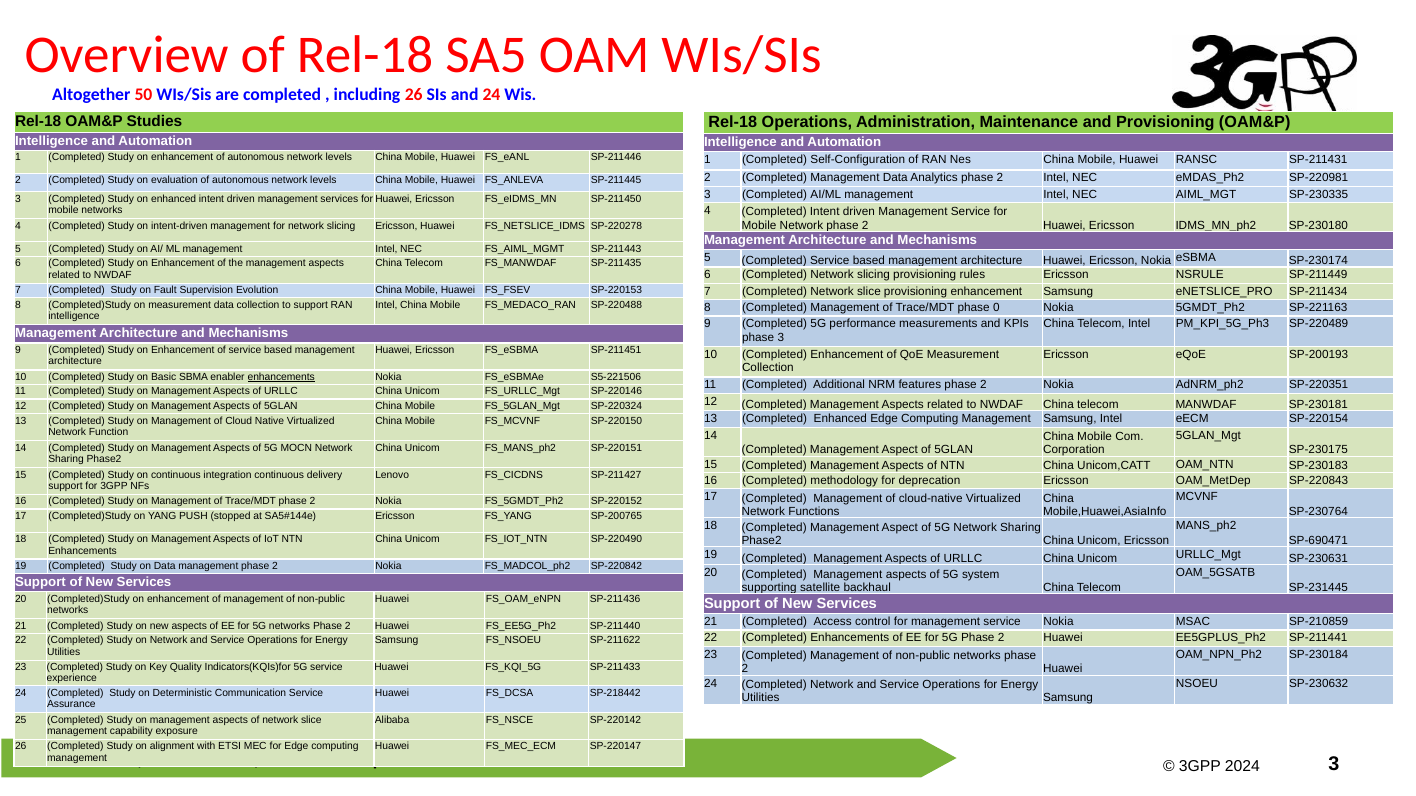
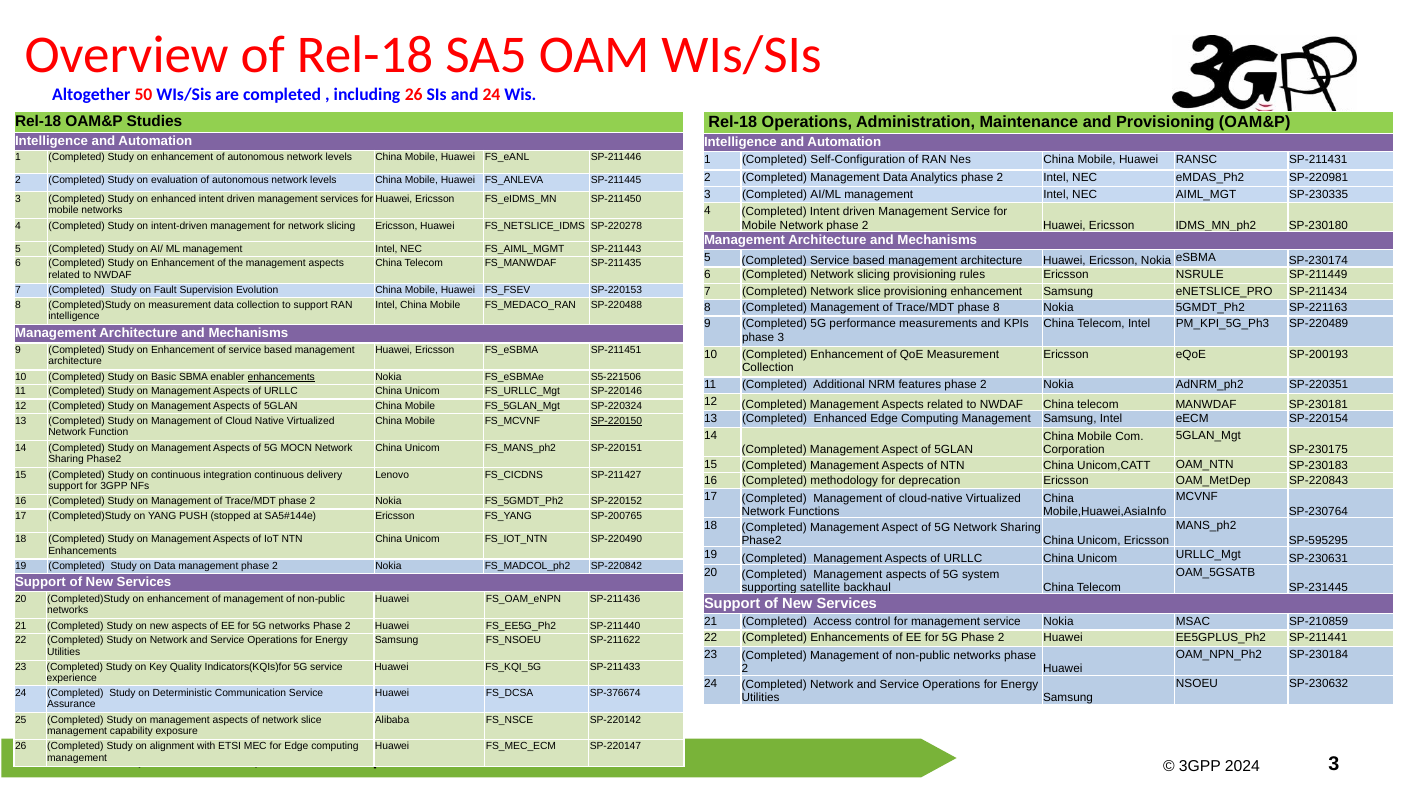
phase 0: 0 -> 8
SP-220150 underline: none -> present
SP-690471: SP-690471 -> SP-595295
SP-218442: SP-218442 -> SP-376674
